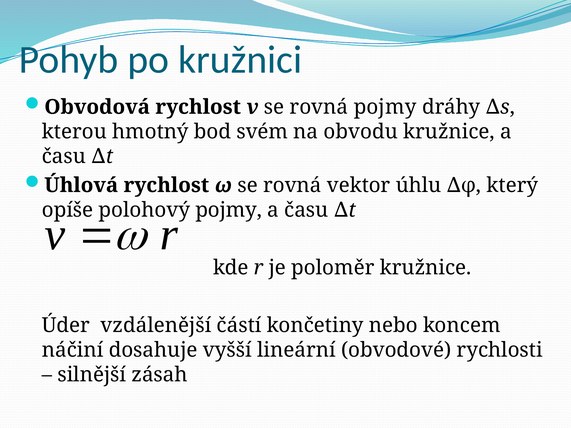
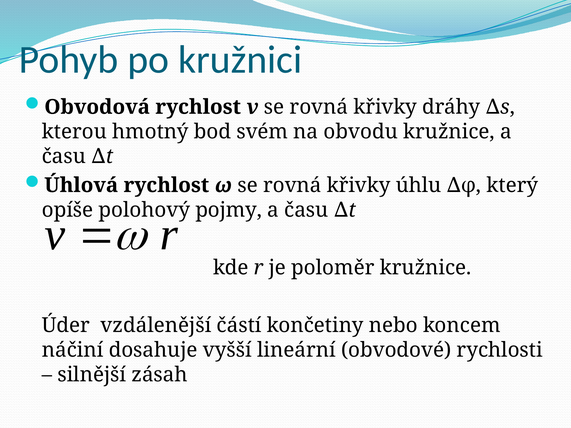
v se rovná pojmy: pojmy -> křivky
ω se rovná vektor: vektor -> křivky
